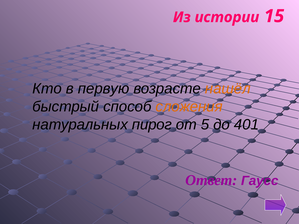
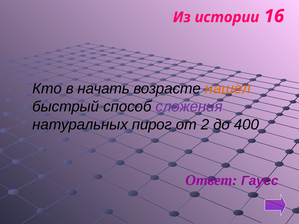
15: 15 -> 16
первую: первую -> начать
сложения colour: orange -> purple
5: 5 -> 2
401: 401 -> 400
